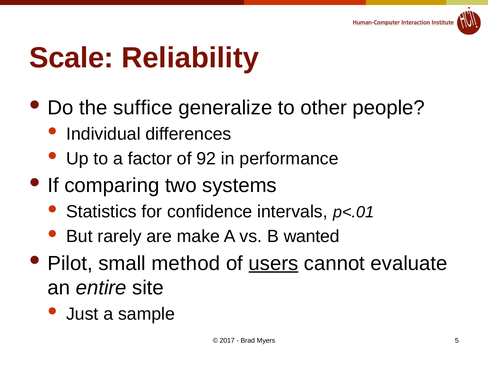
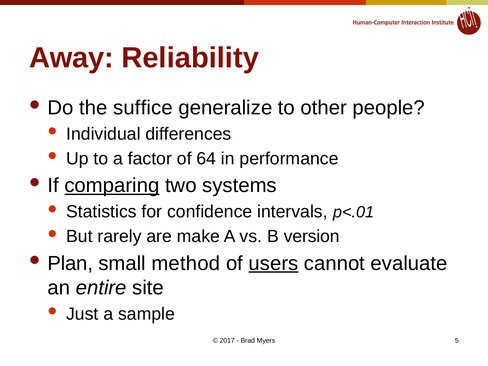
Scale: Scale -> Away
92: 92 -> 64
comparing underline: none -> present
wanted: wanted -> version
Pilot: Pilot -> Plan
